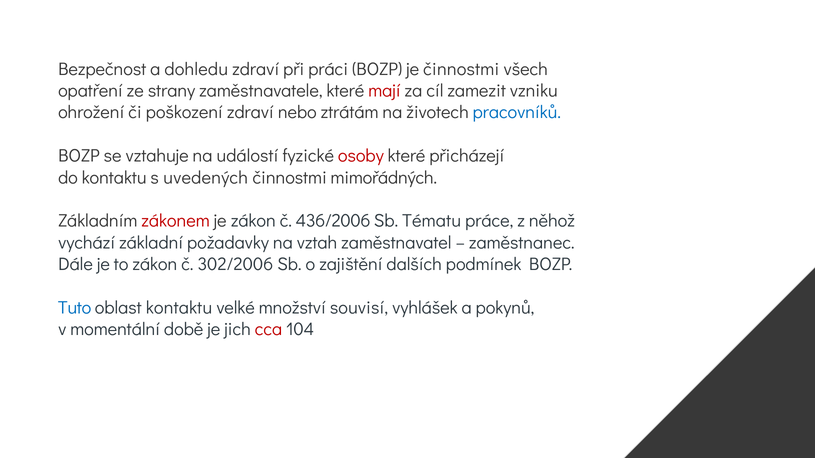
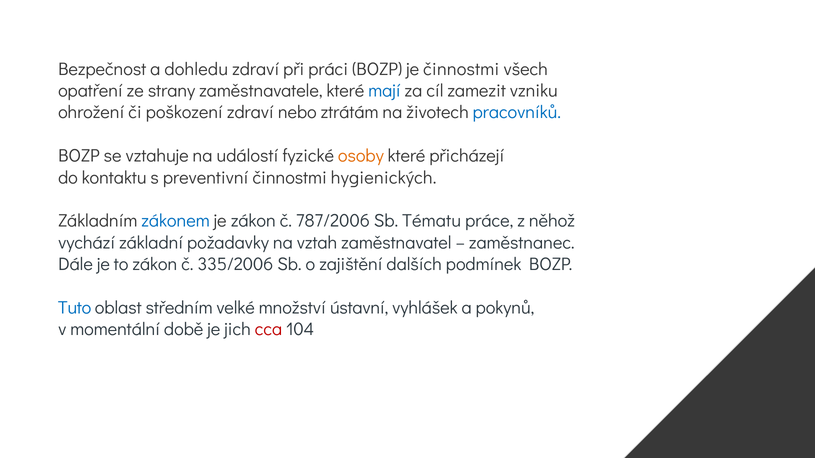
mají colour: red -> blue
osoby colour: red -> orange
uvedených: uvedených -> preventivní
mimořádných: mimořádných -> hygienických
zákonem colour: red -> blue
436/2006: 436/2006 -> 787/2006
302/2006: 302/2006 -> 335/2006
oblast kontaktu: kontaktu -> středním
souvisí: souvisí -> ústavní
